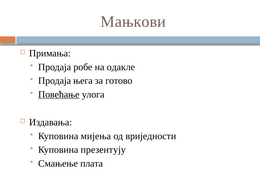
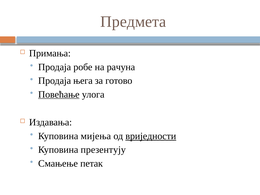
Мањкови: Мањкови -> Предмета
одакле: одакле -> рачуна
вриједности underline: none -> present
плата: плата -> петак
